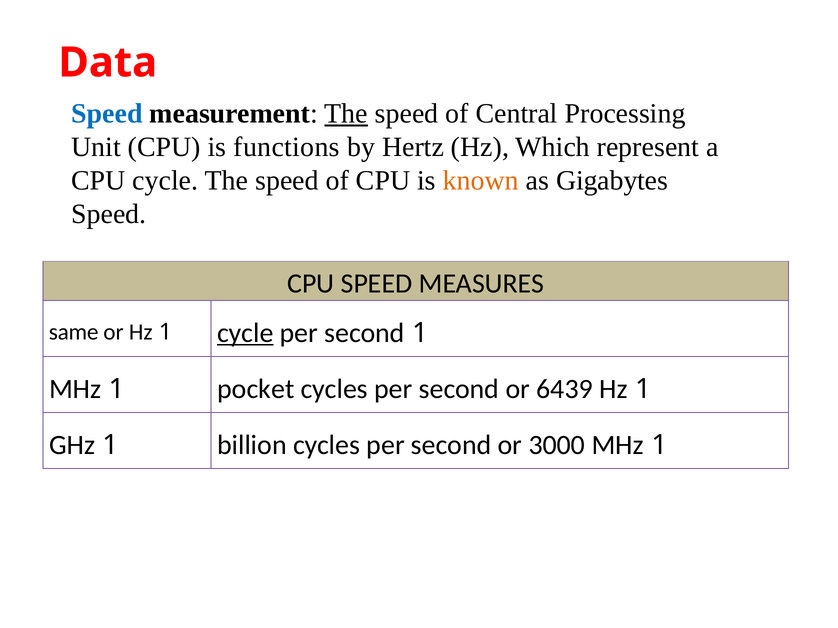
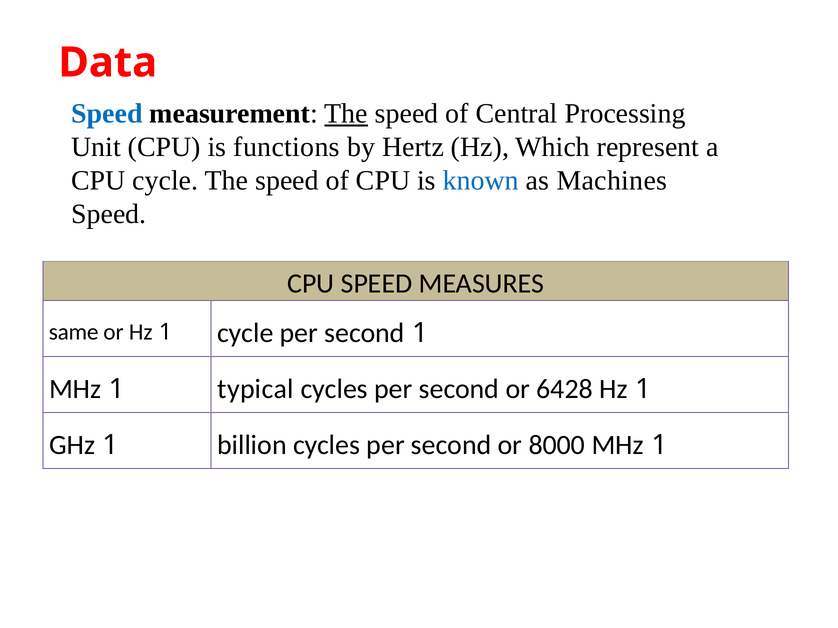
known colour: orange -> blue
Gigabytes: Gigabytes -> Machines
cycle at (245, 333) underline: present -> none
pocket: pocket -> typical
6439: 6439 -> 6428
3000: 3000 -> 8000
